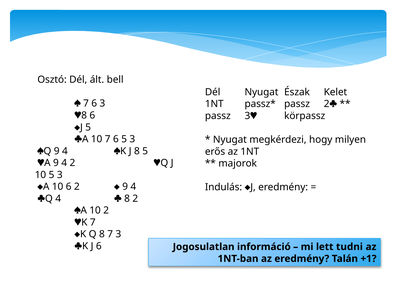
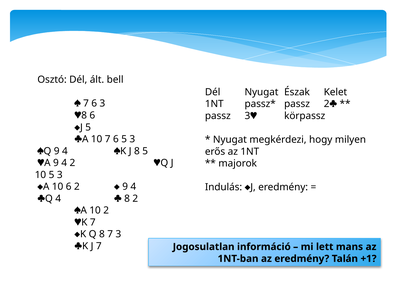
J 6: 6 -> 7
tudni: tudni -> mans
